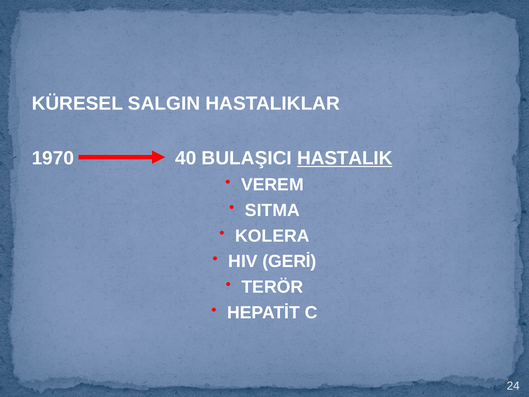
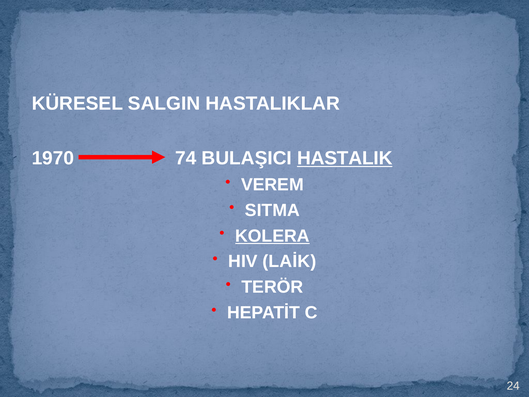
40: 40 -> 74
KOLERA underline: none -> present
GERİ: GERİ -> LAİK
